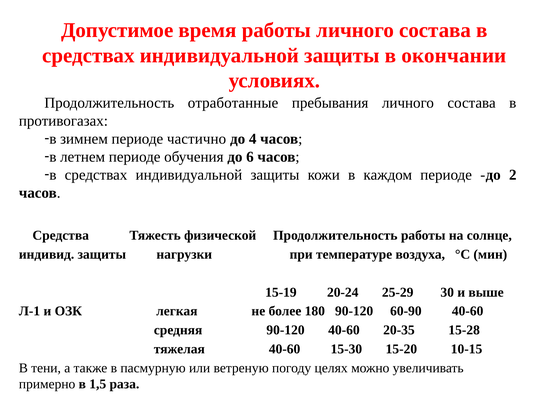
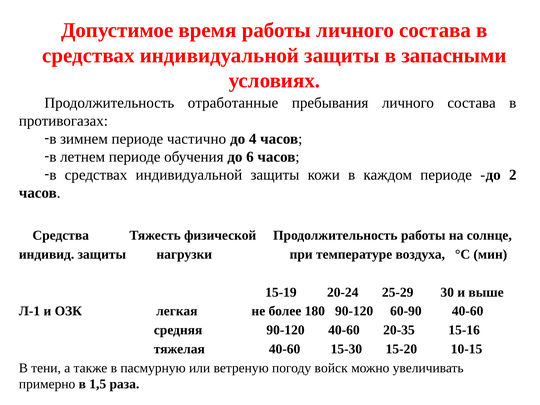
окончании: окончании -> запасными
15-28: 15-28 -> 15-16
целях: целях -> войск
